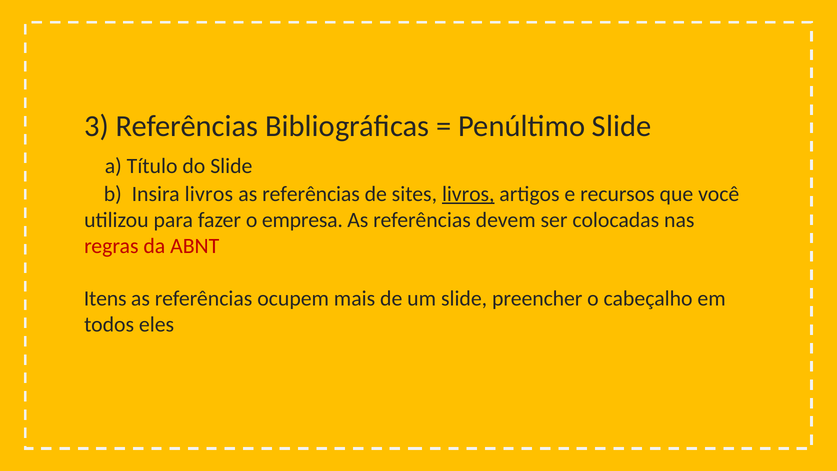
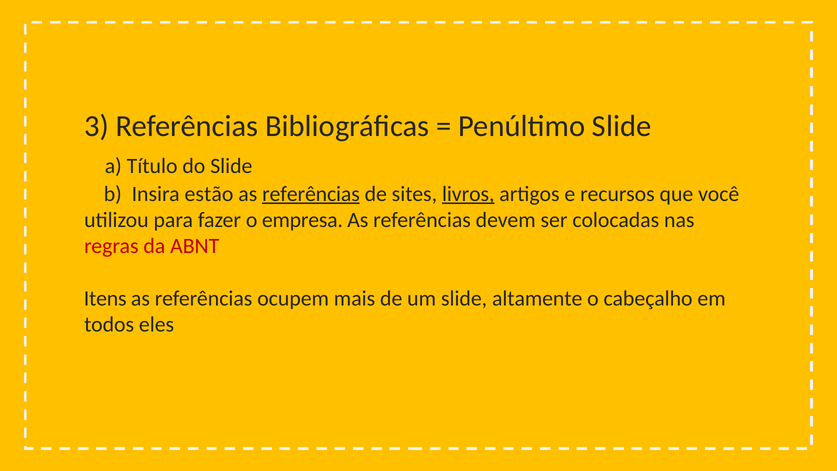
Insira livros: livros -> estão
referências at (311, 194) underline: none -> present
preencher: preencher -> altamente
